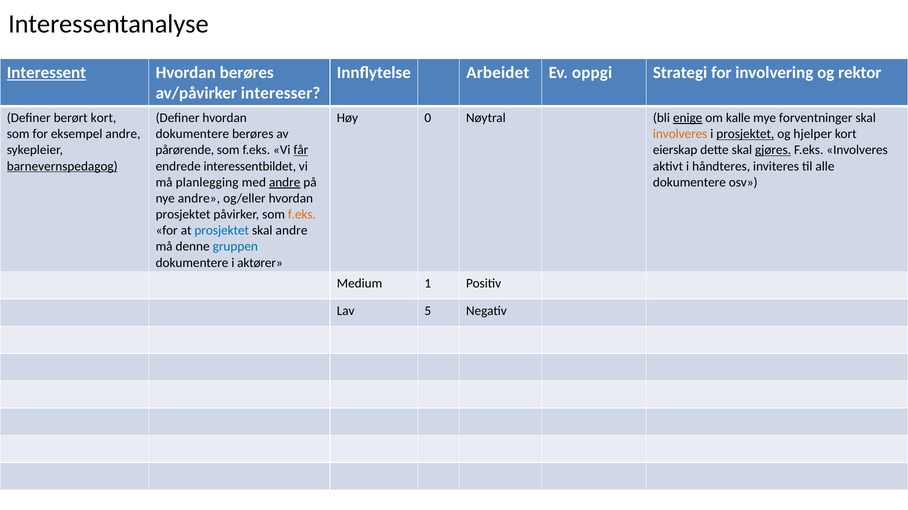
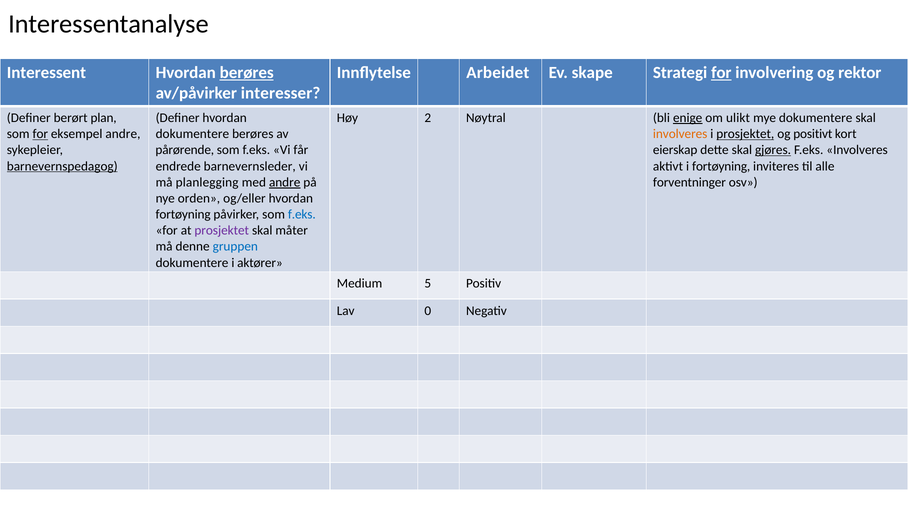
Interessent underline: present -> none
berøres at (247, 73) underline: none -> present
oppgi: oppgi -> skape
for at (721, 73) underline: none -> present
berørt kort: kort -> plan
0: 0 -> 2
kalle: kalle -> ulikt
mye forventninger: forventninger -> dokumentere
for at (40, 134) underline: none -> present
hjelper: hjelper -> positivt
får underline: present -> none
interessentbildet: interessentbildet -> barnevernsleder
i håndteres: håndteres -> fortøyning
dokumentere at (689, 183): dokumentere -> forventninger
nye andre: andre -> orden
prosjektet at (183, 215): prosjektet -> fortøyning
f.eks at (302, 215) colour: orange -> blue
prosjektet at (222, 231) colour: blue -> purple
skal andre: andre -> måter
1: 1 -> 5
5: 5 -> 0
